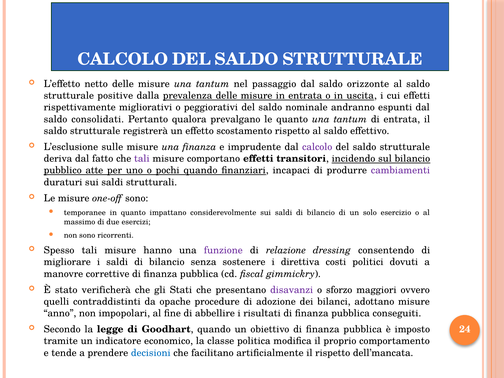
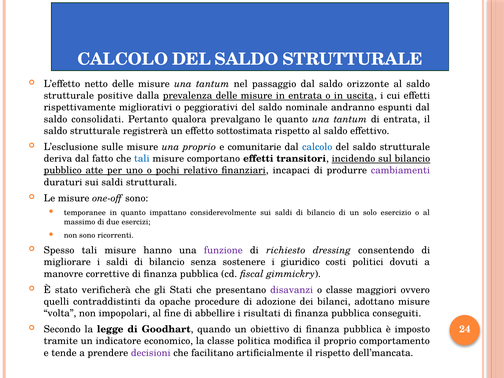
scostamento: scostamento -> sottostimata
una finanza: finanza -> proprio
imprudente: imprudente -> comunitarie
calcolo at (317, 147) colour: purple -> blue
tali at (142, 159) colour: purple -> blue
pochi quando: quando -> relativo
relazione: relazione -> richiesto
direttiva: direttiva -> giuridico
o sforzo: sforzo -> classe
anno: anno -> volta
decisioni colour: blue -> purple
